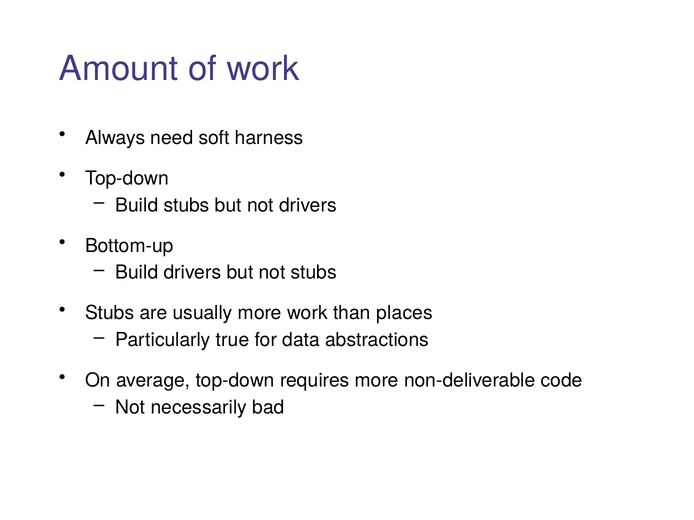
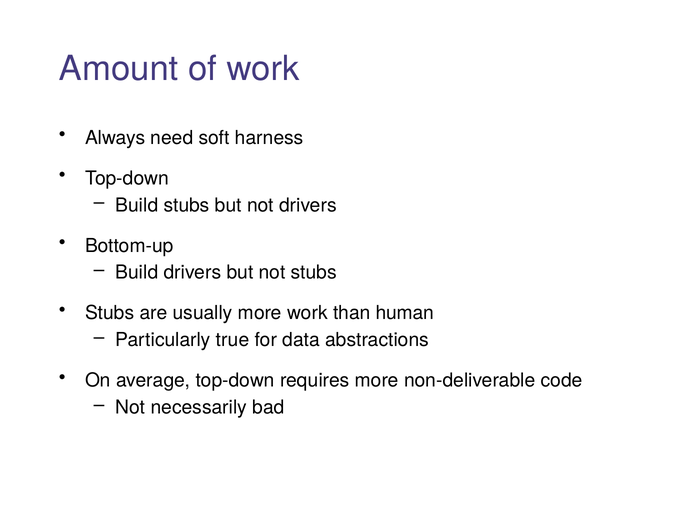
places: places -> human
